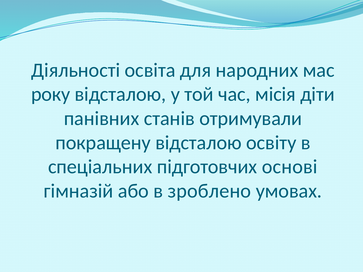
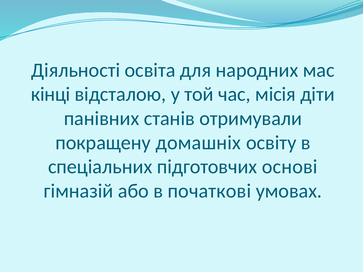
року: року -> кінці
покращену відсталою: відсталою -> домашніх
зроблено: зроблено -> початкові
